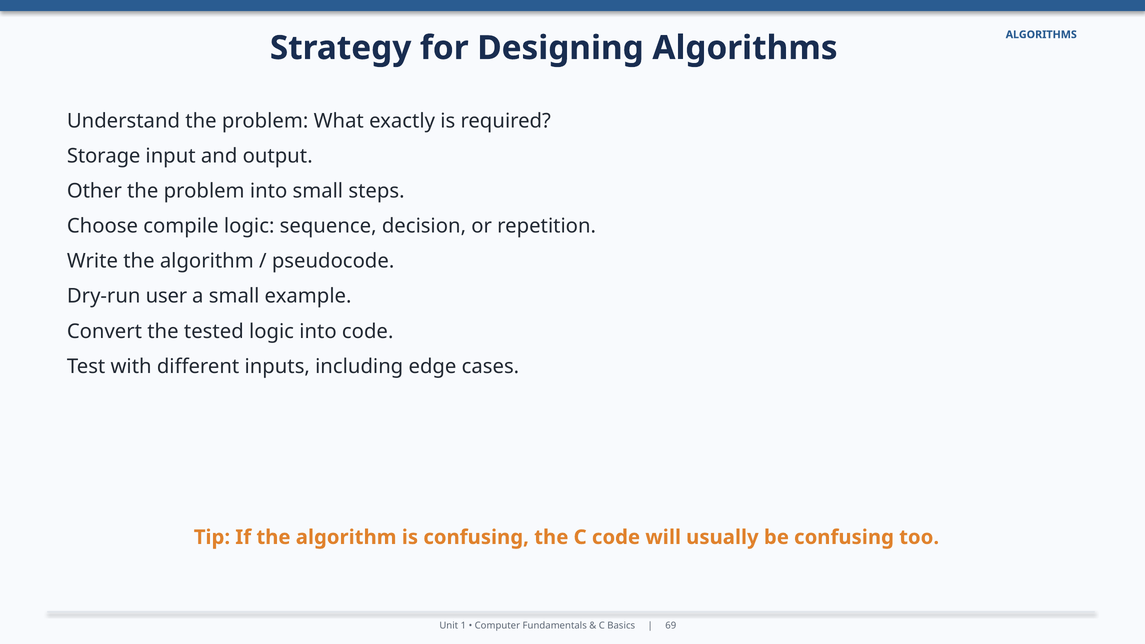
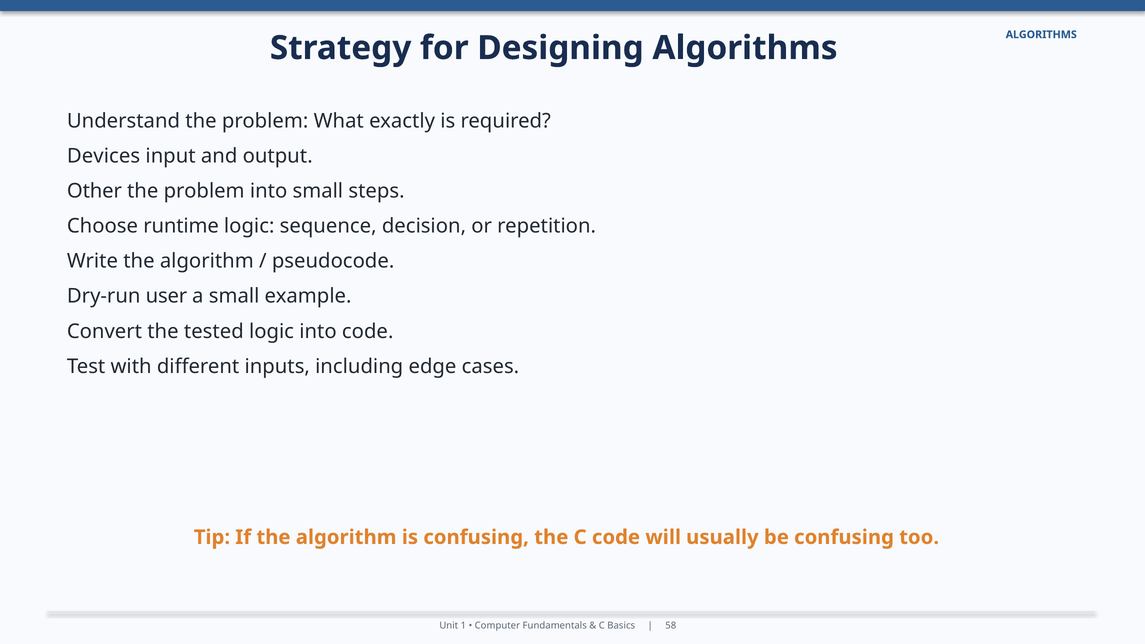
Storage: Storage -> Devices
compile: compile -> runtime
69: 69 -> 58
